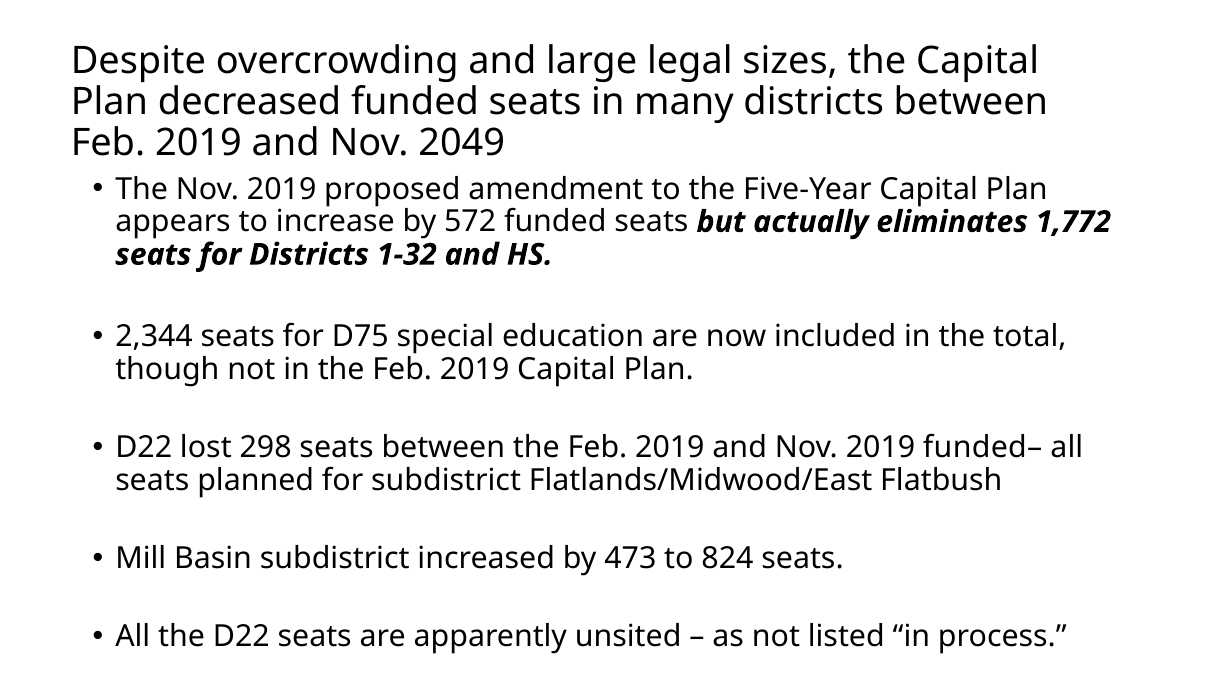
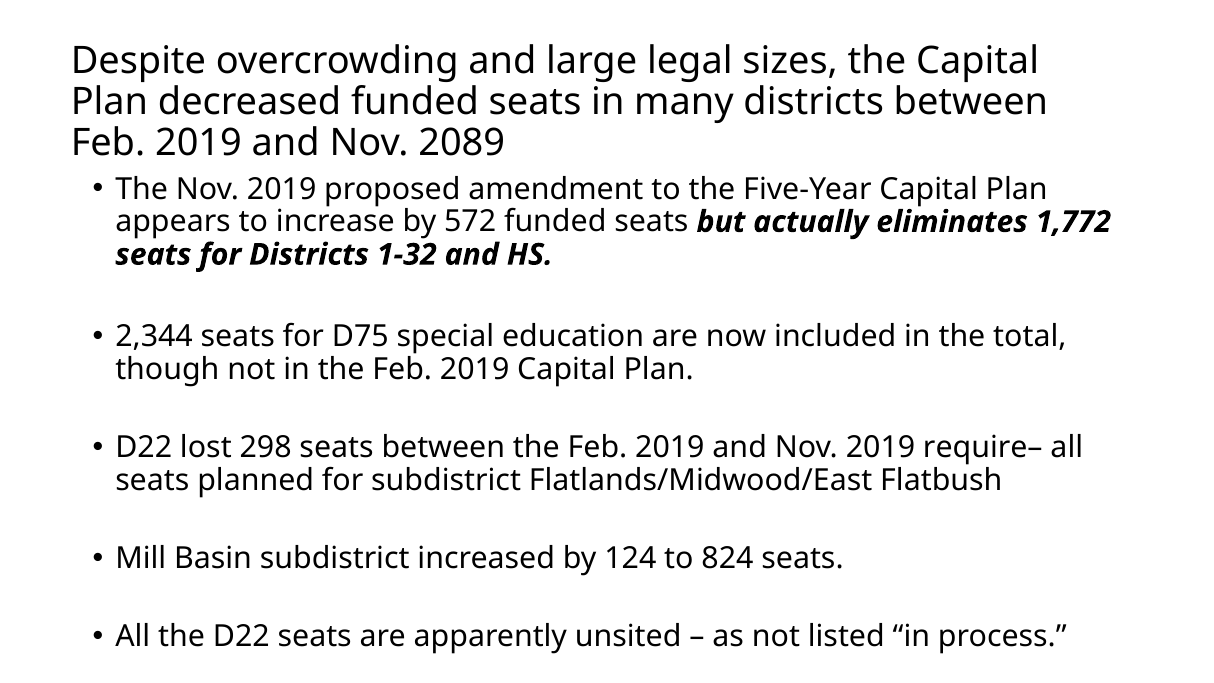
2049: 2049 -> 2089
funded–: funded– -> require–
473: 473 -> 124
